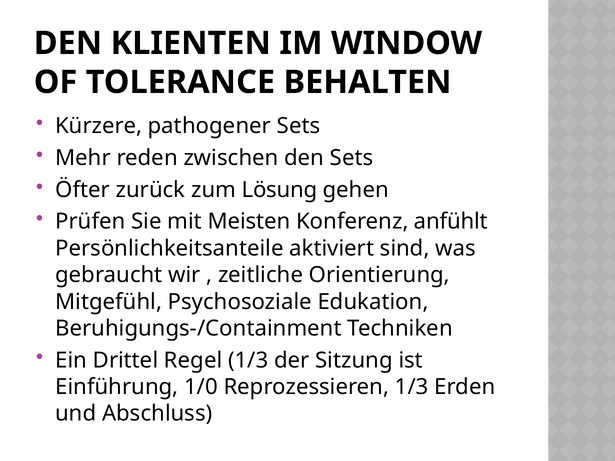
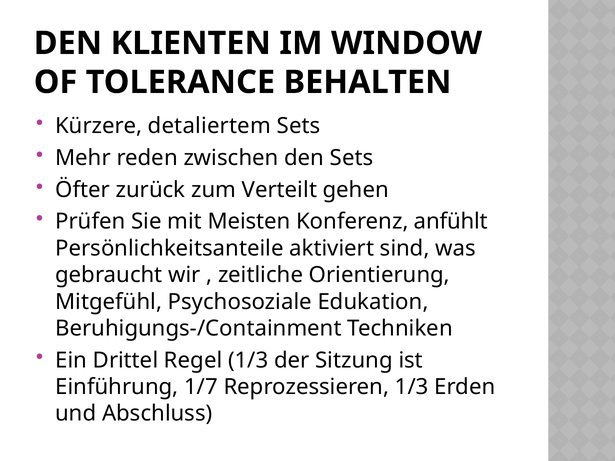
pathogener: pathogener -> detaliertem
Lösung: Lösung -> Verteilt
1/0: 1/0 -> 1/7
